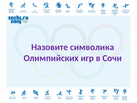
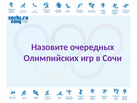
символика: символика -> очередных
